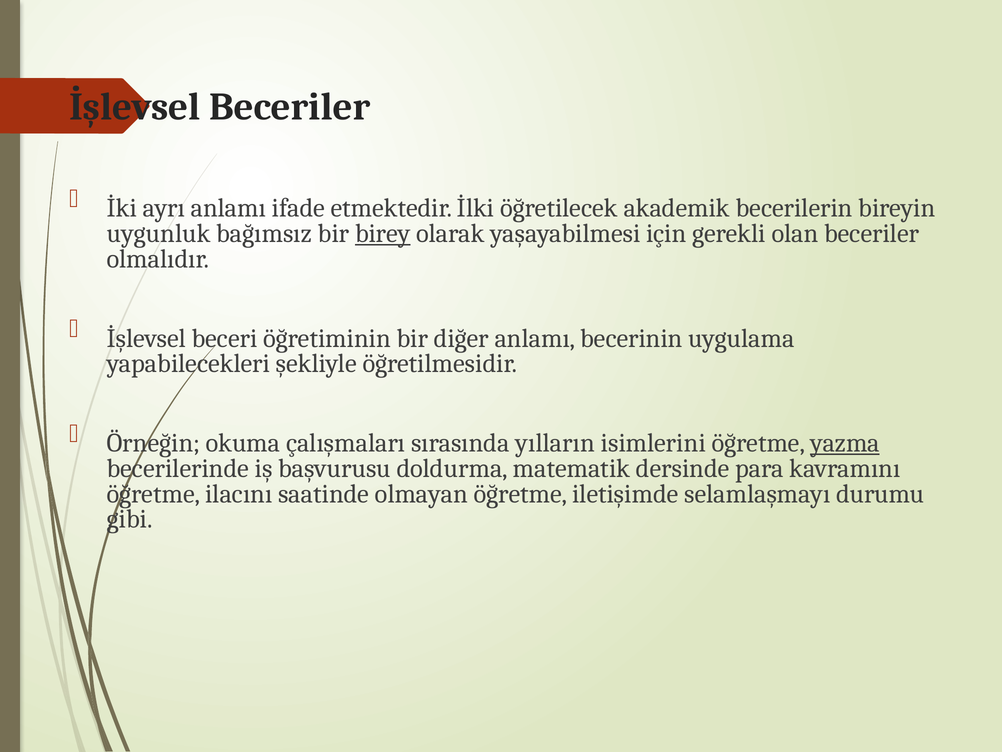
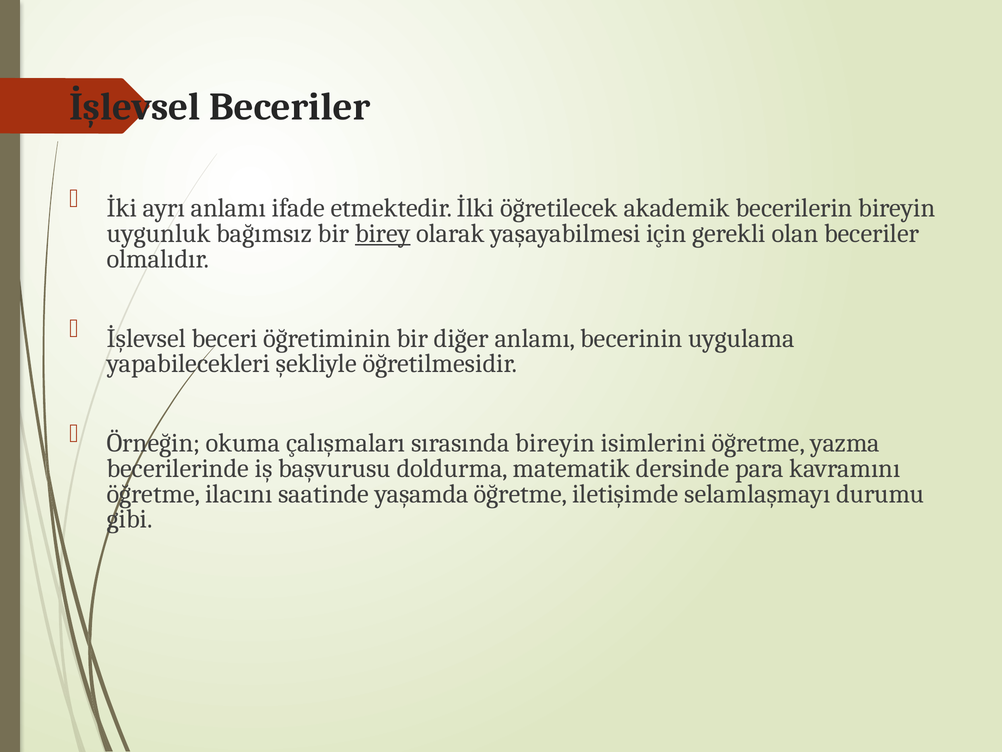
sırasında yılların: yılların -> bireyin
yazma underline: present -> none
olmayan: olmayan -> yaşamda
